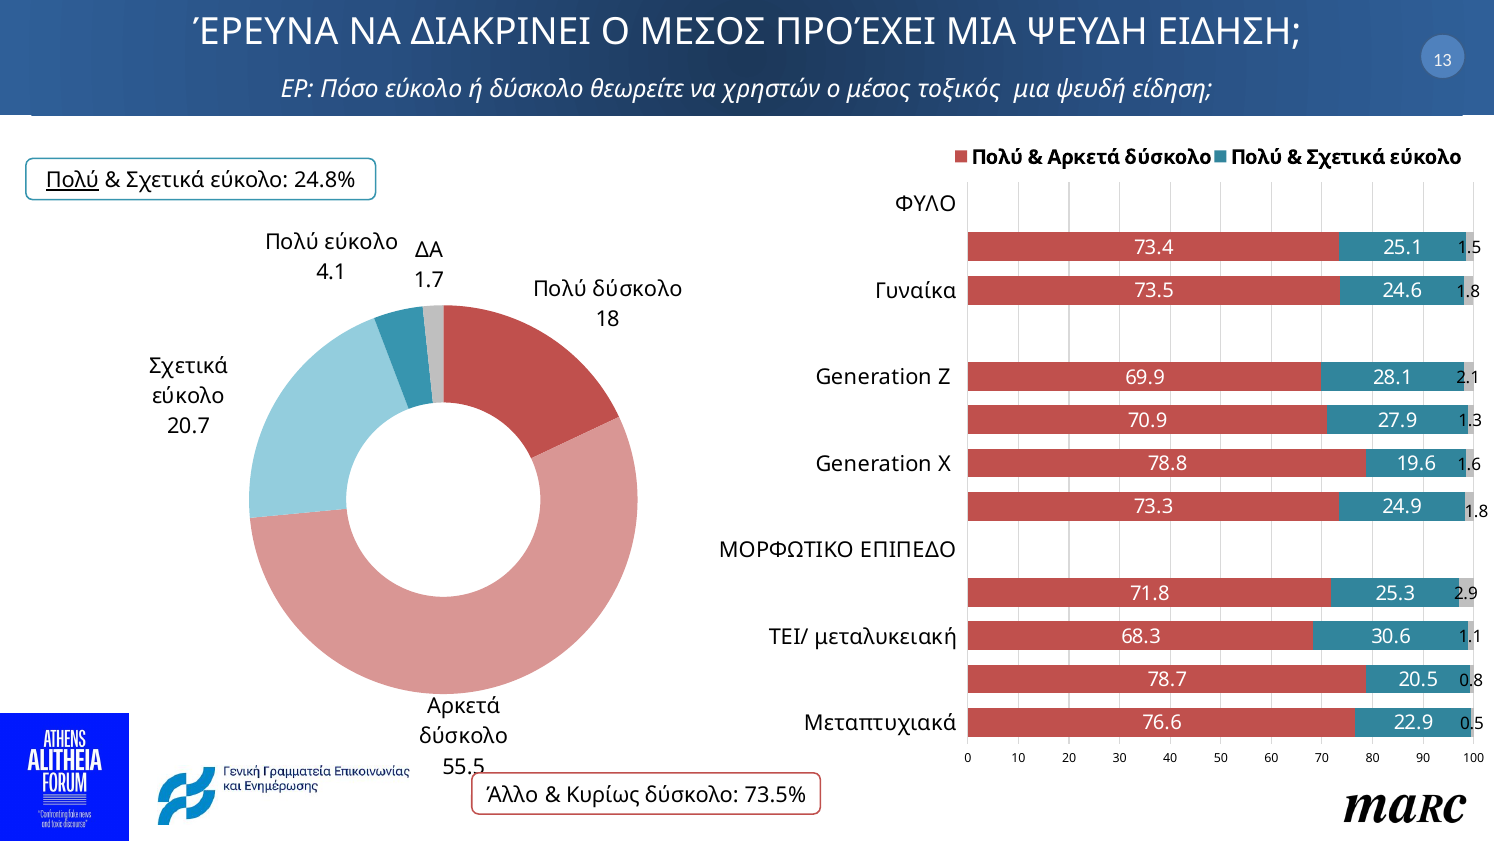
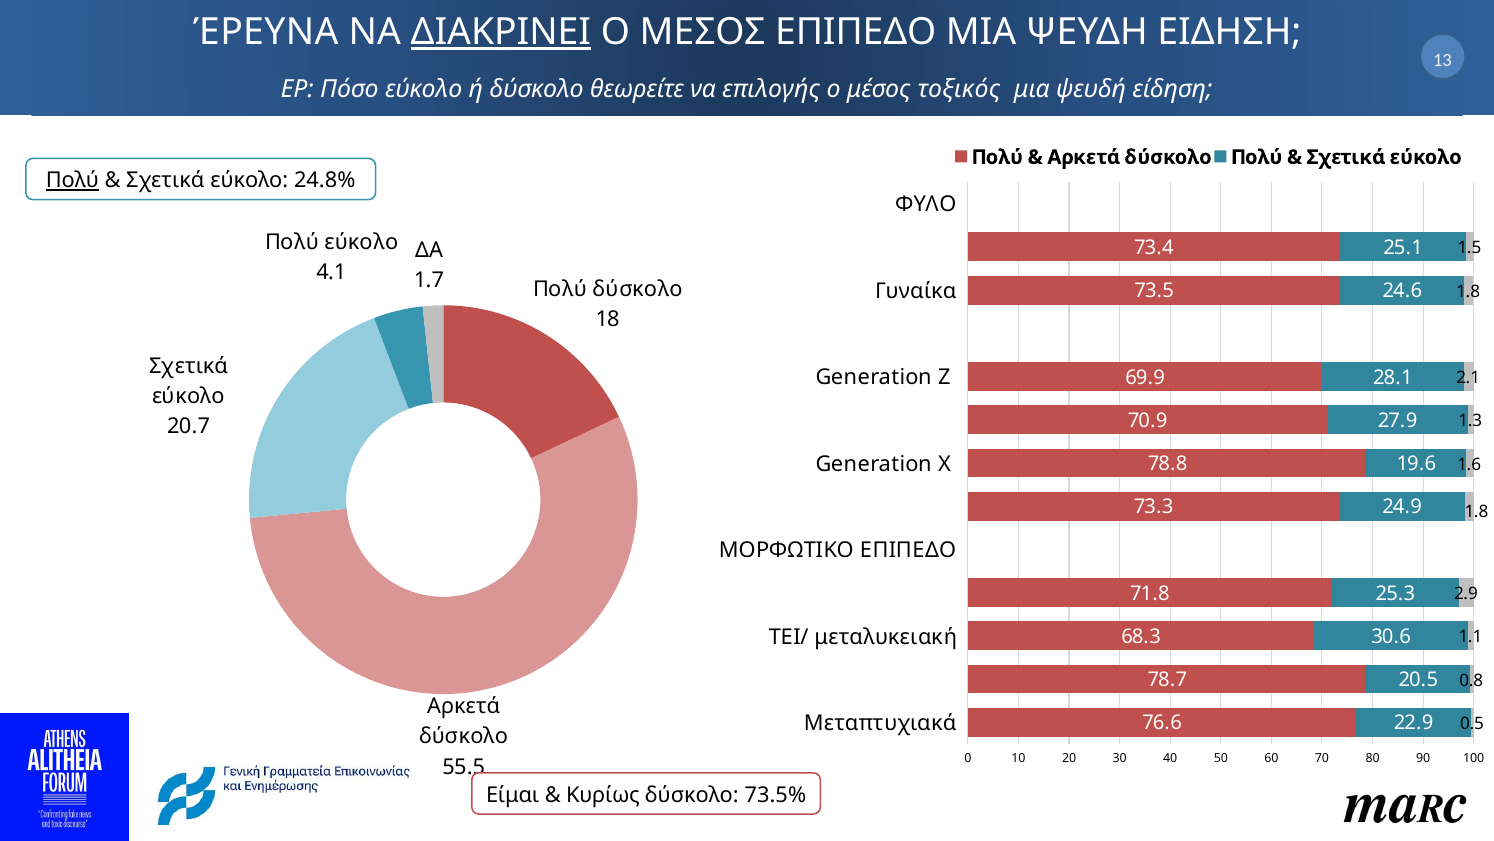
ΔΙΑΚΡΙΝΕΙ underline: none -> present
ΜΕΣΟΣ ΠΡΟΈΧΕΙ: ΠΡΟΈΧΕΙ -> ΕΠΙΠΕΔΟ
χρηστών: χρηστών -> επιλογής
Άλλο: Άλλο -> Είμαι
